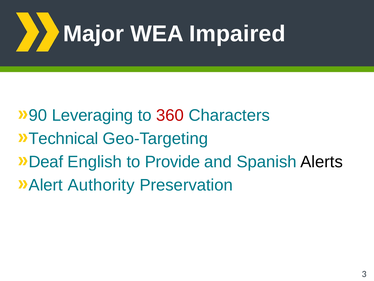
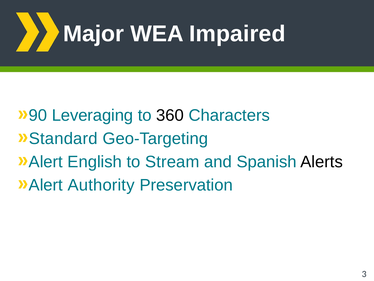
360 colour: red -> black
Technical: Technical -> Standard
Deaf at (46, 162): Deaf -> Alert
Provide: Provide -> Stream
